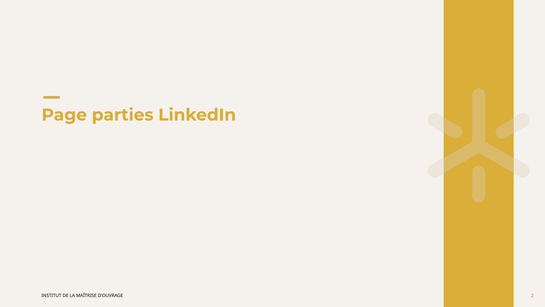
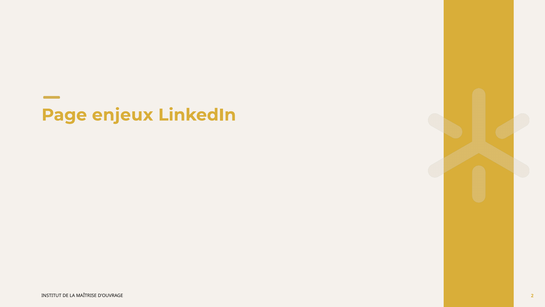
parties: parties -> enjeux
